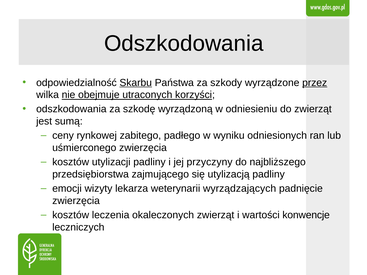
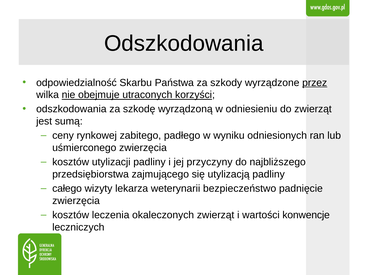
Skarbu underline: present -> none
emocji: emocji -> całego
wyrządzających: wyrządzających -> bezpieczeństwo
